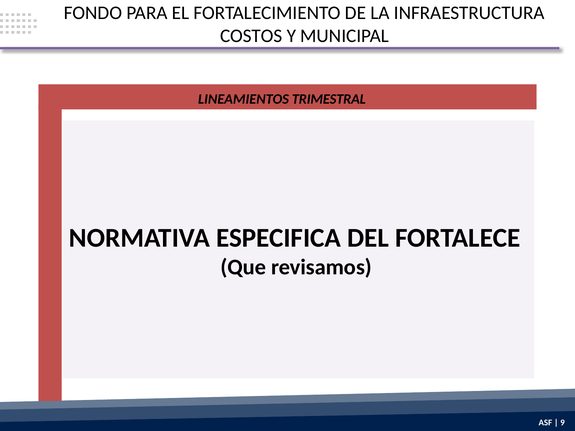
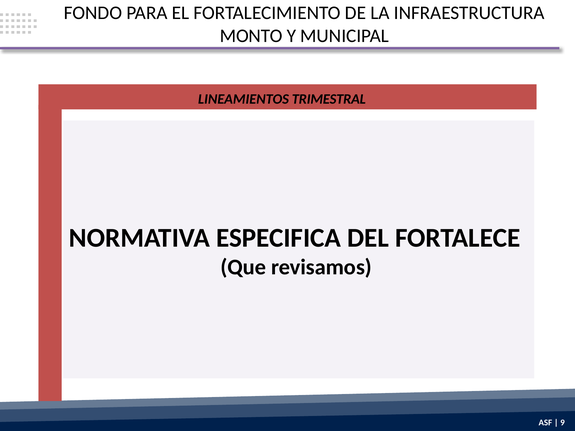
COSTOS: COSTOS -> MONTO
